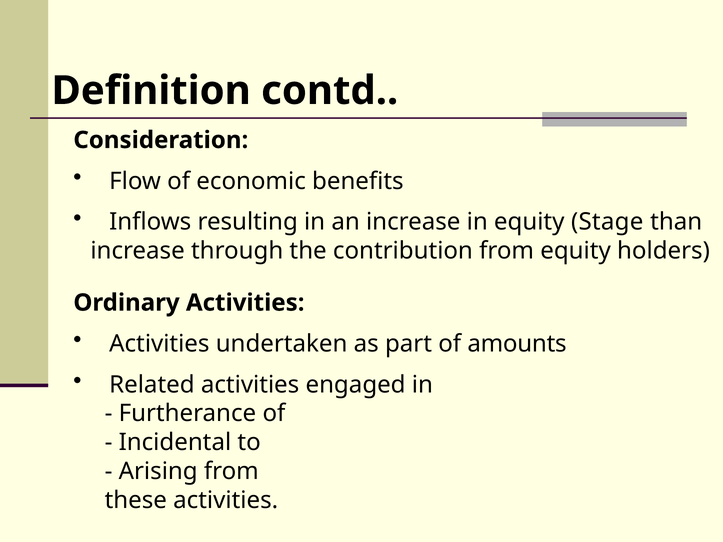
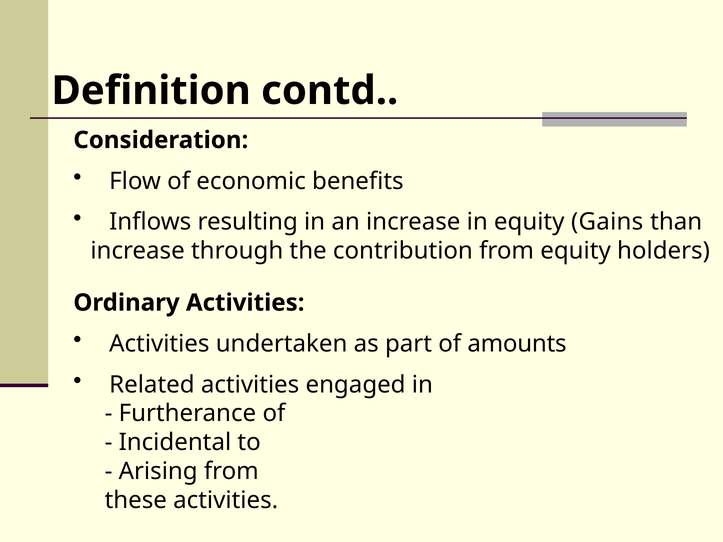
Stage: Stage -> Gains
